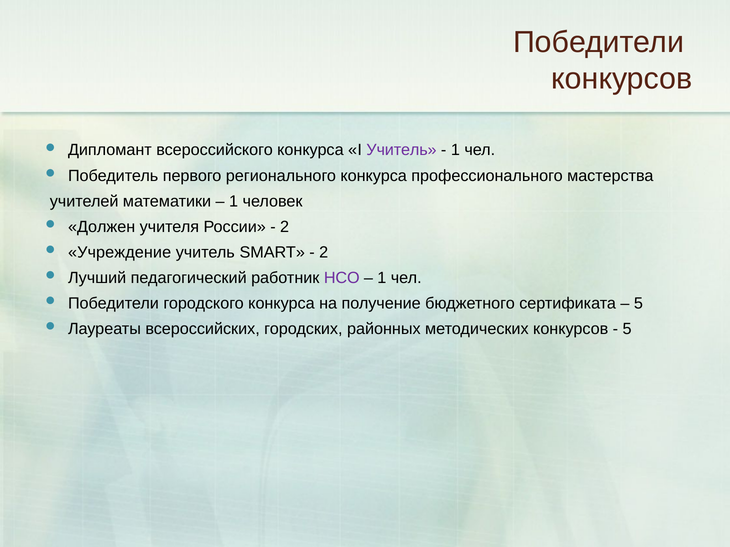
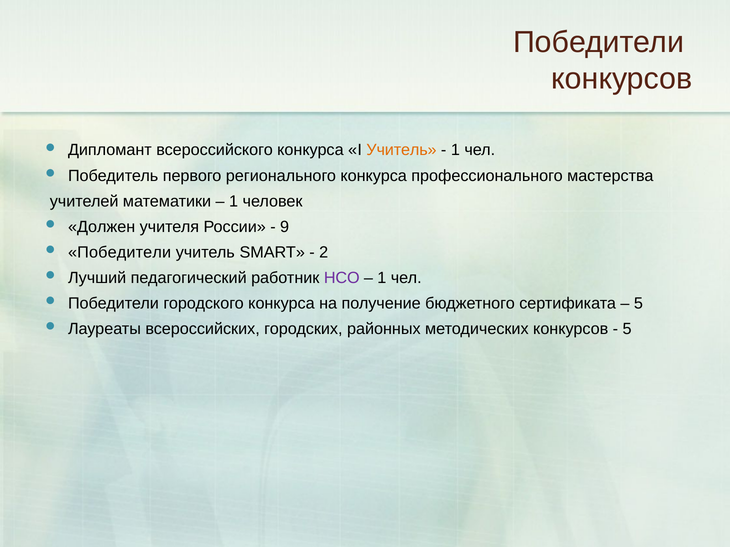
Учитель at (401, 150) colour: purple -> orange
2 at (285, 227): 2 -> 9
Учреждение at (120, 252): Учреждение -> Победители
